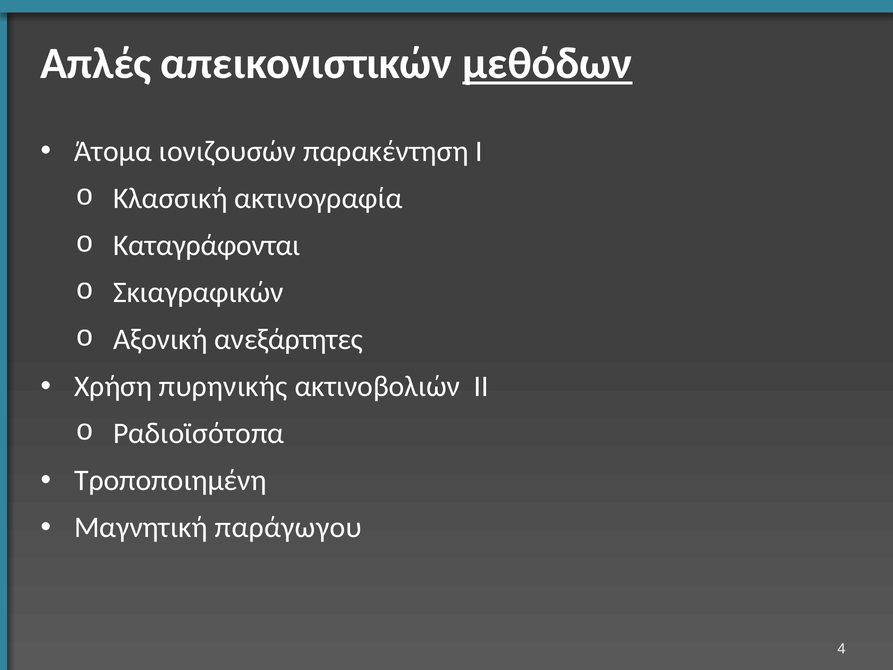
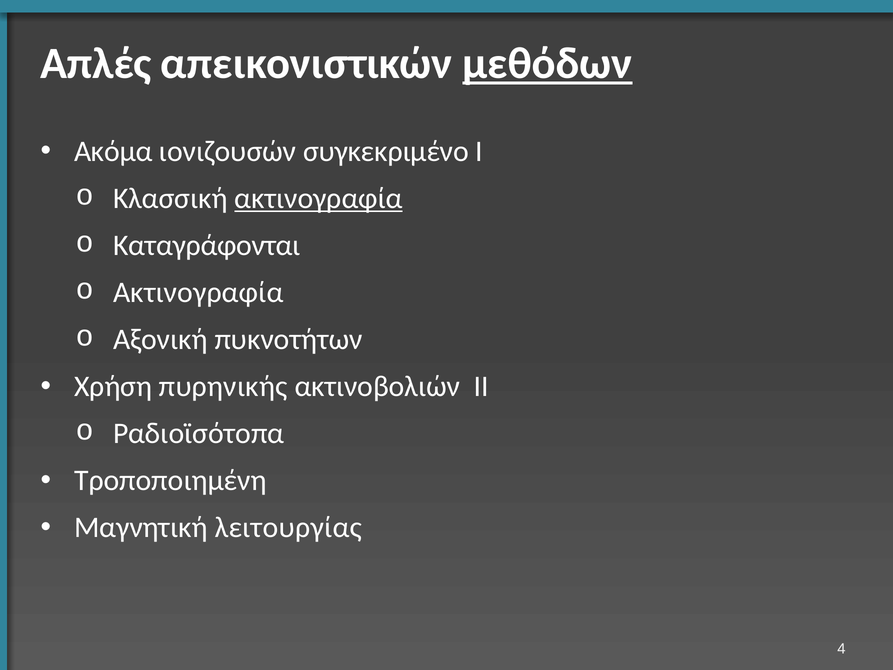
Άτομα: Άτομα -> Ακόμα
παρακέντηση: παρακέντηση -> συγκεκριμένο
ακτινογραφία at (319, 198) underline: none -> present
Σκιαγραφικών at (198, 292): Σκιαγραφικών -> Ακτινογραφία
ανεξάρτητες: ανεξάρτητες -> πυκνοτήτων
παράγωγου: παράγωγου -> λειτουργίας
